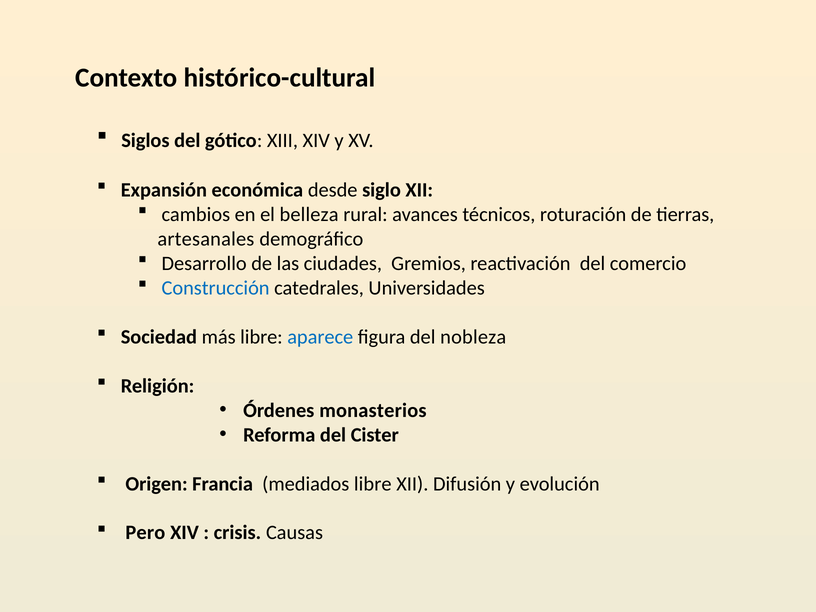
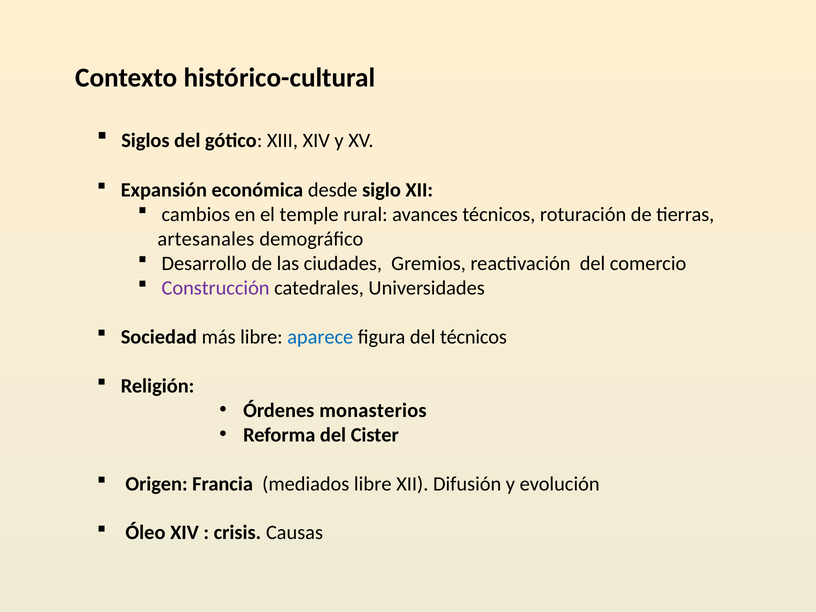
belleza: belleza -> temple
Construcción colour: blue -> purple
del nobleza: nobleza -> técnicos
Pero: Pero -> Óleo
